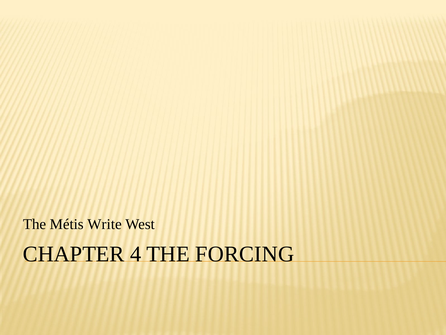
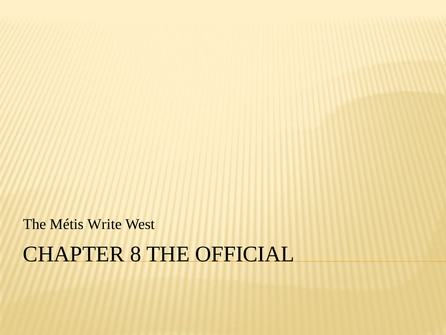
4: 4 -> 8
FORCING: FORCING -> OFFICIAL
